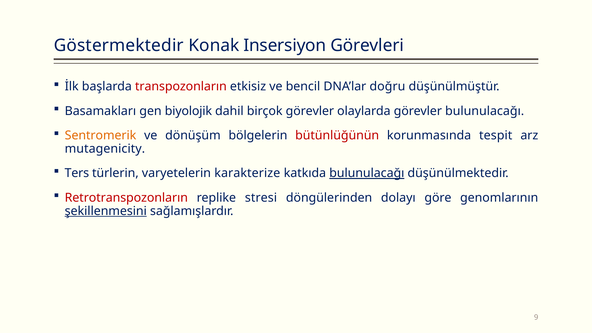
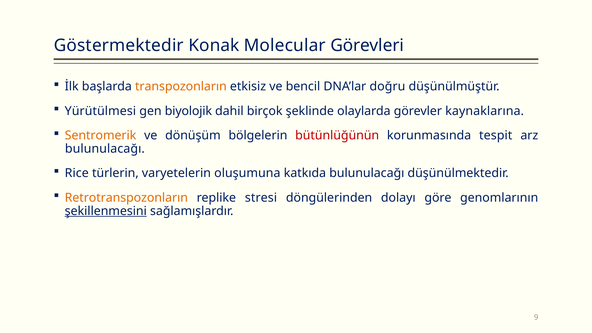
Insersiyon: Insersiyon -> Molecular
transpozonların colour: red -> orange
Basamakları: Basamakları -> Yürütülmesi
birçok görevler: görevler -> şeklinde
görevler bulunulacağı: bulunulacağı -> kaynaklarına
mutagenicity at (105, 149): mutagenicity -> bulunulacağı
Ters: Ters -> Rice
karakterize: karakterize -> oluşumuna
bulunulacağı at (367, 173) underline: present -> none
Retrotranspozonların colour: red -> orange
